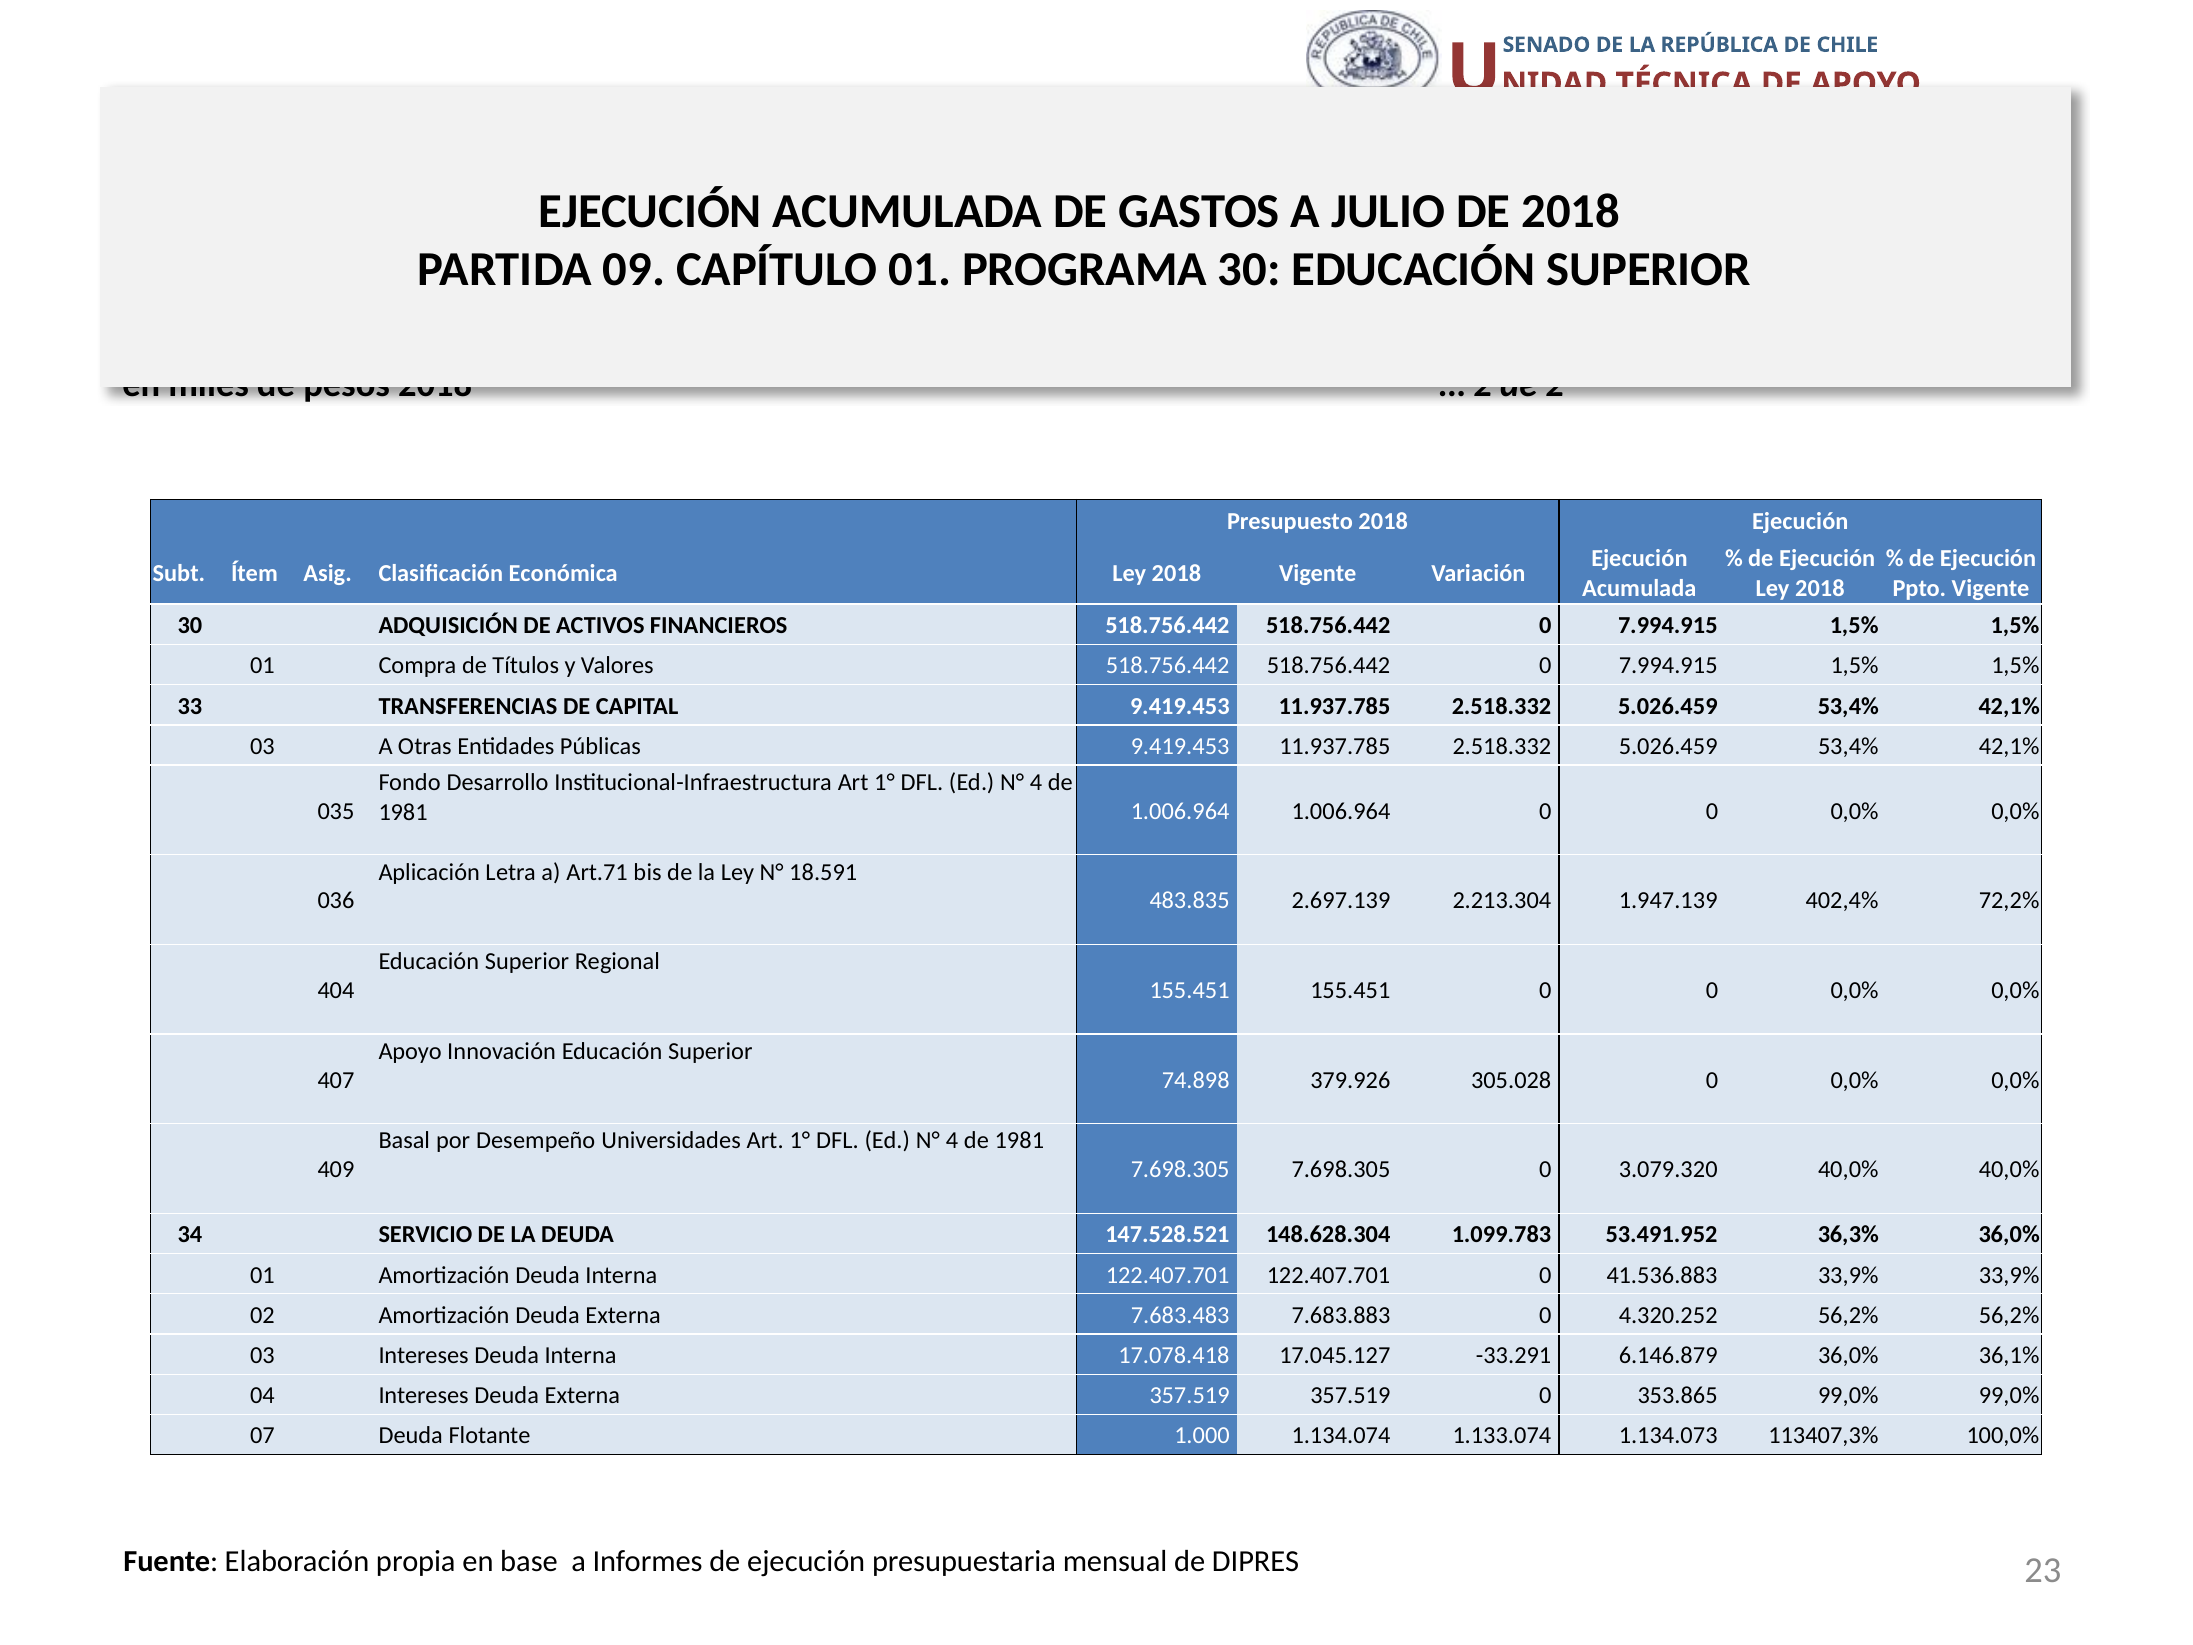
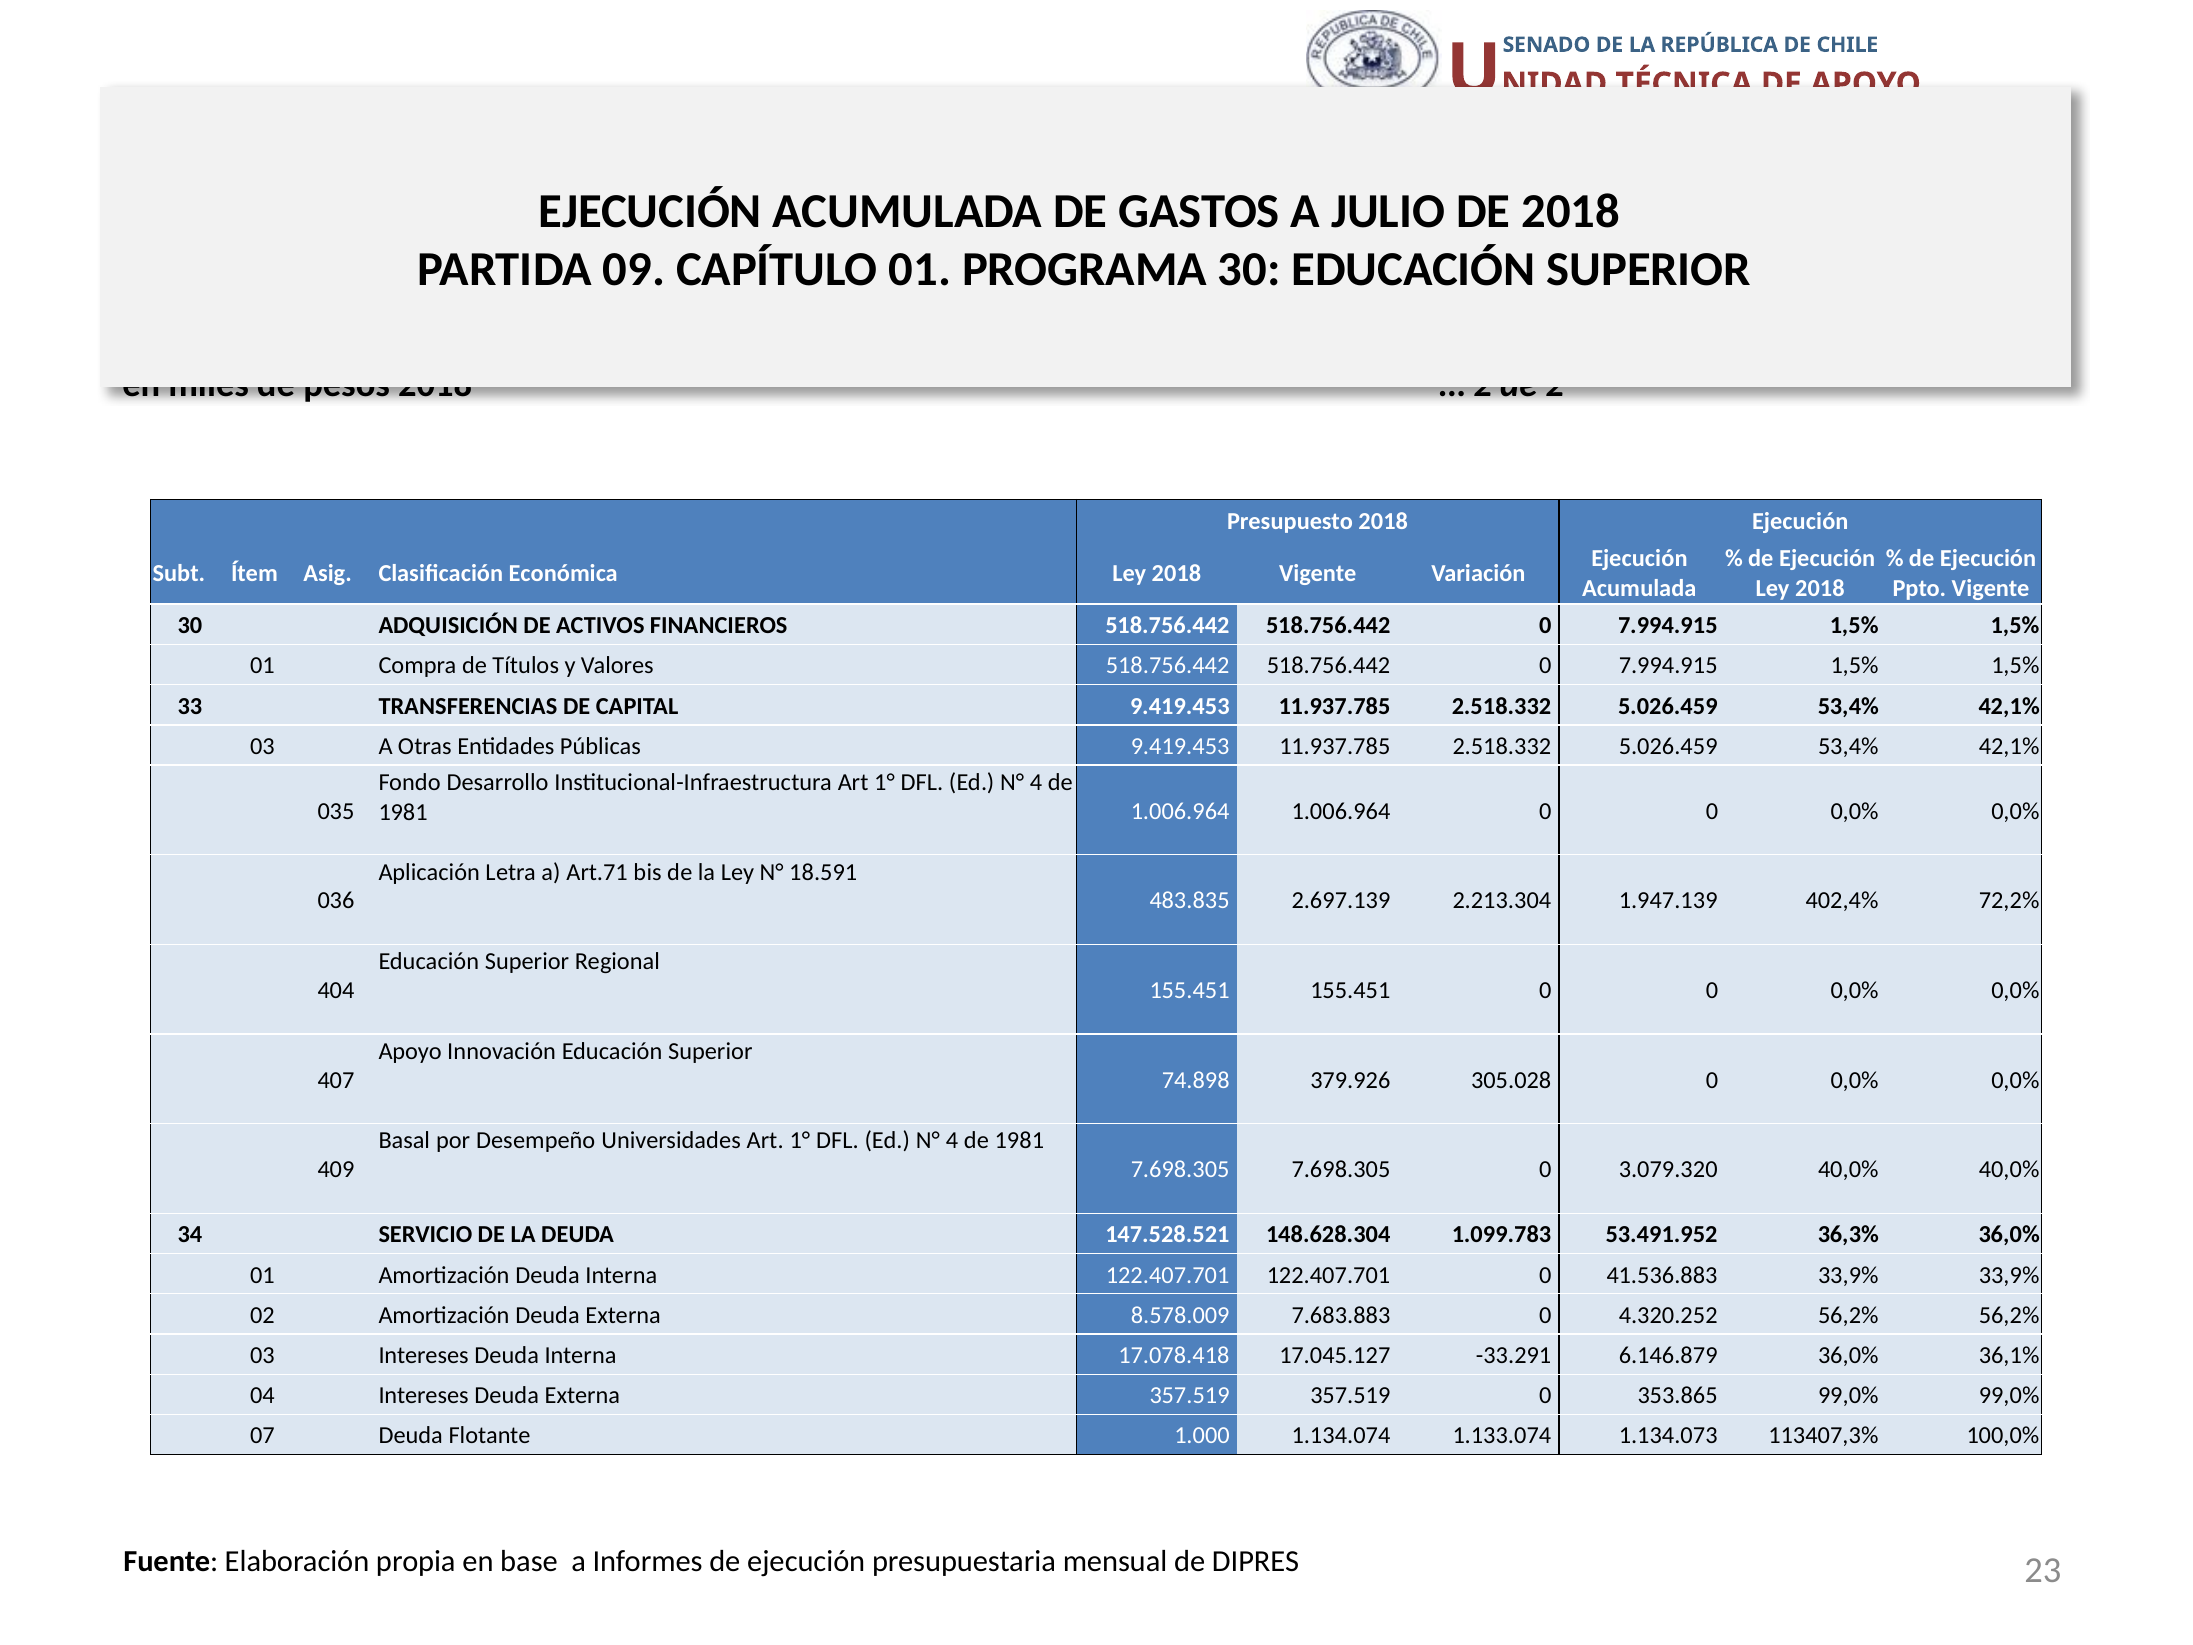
7.683.483: 7.683.483 -> 8.578.009
